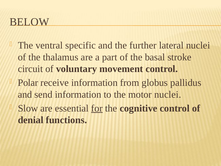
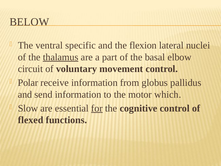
further: further -> flexion
thalamus underline: none -> present
stroke: stroke -> elbow
motor nuclei: nuclei -> which
denial: denial -> flexed
